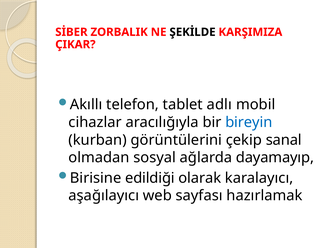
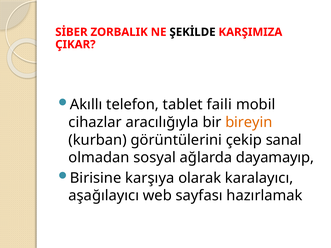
adlı: adlı -> faili
bireyin colour: blue -> orange
edildiği: edildiği -> karşıya
